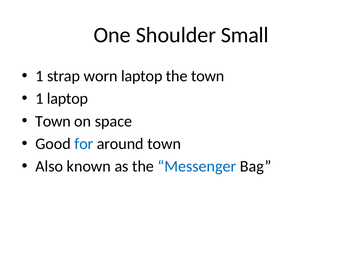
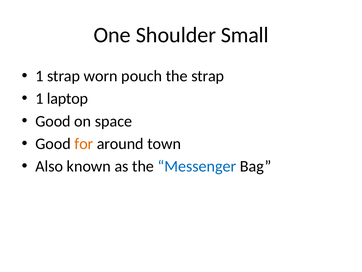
worn laptop: laptop -> pouch
the town: town -> strap
Town at (53, 121): Town -> Good
for colour: blue -> orange
